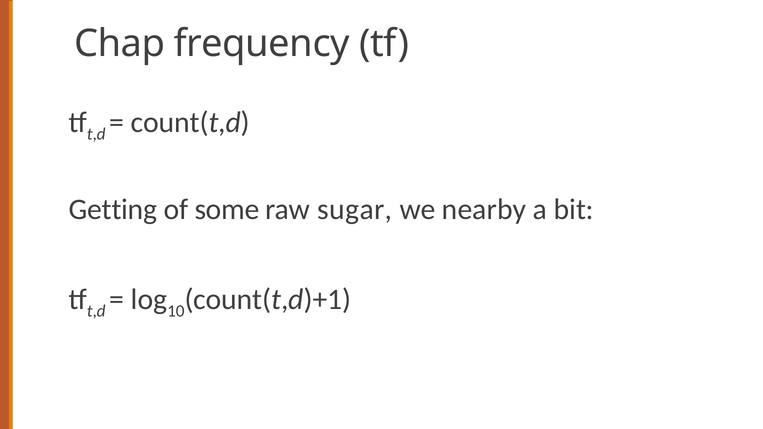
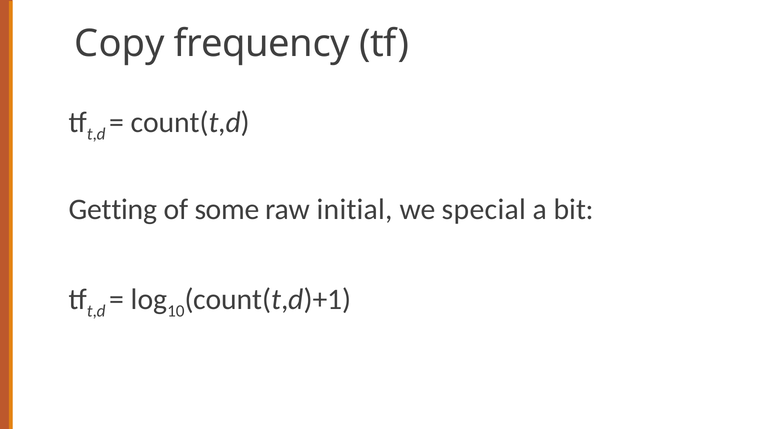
Chap: Chap -> Copy
sugar: sugar -> initial
nearby: nearby -> special
